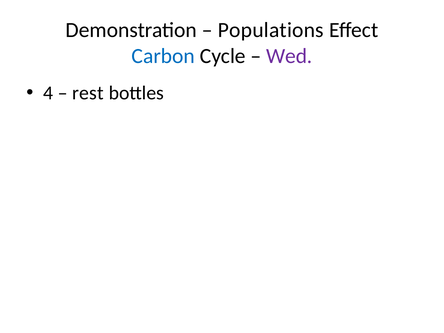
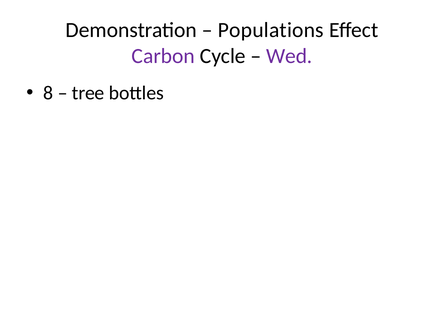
Carbon colour: blue -> purple
4: 4 -> 8
rest: rest -> tree
